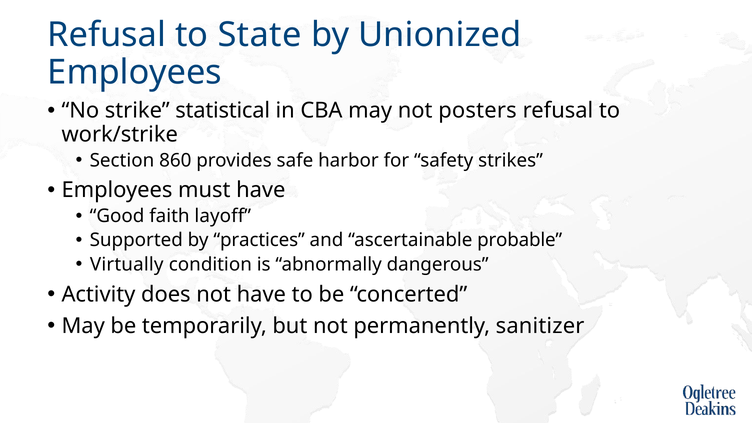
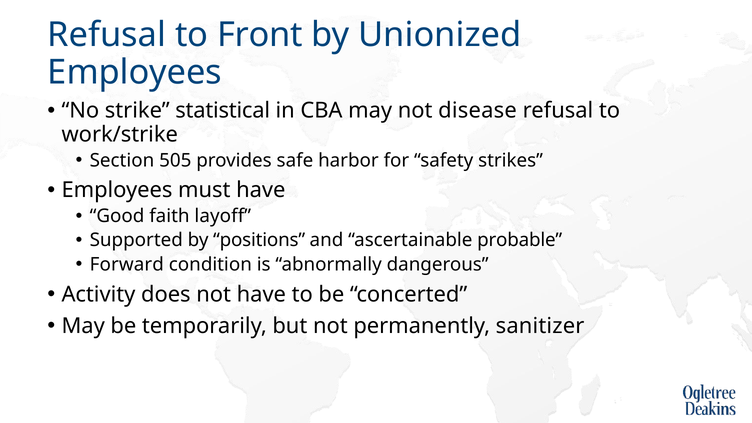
State: State -> Front
posters: posters -> disease
860: 860 -> 505
practices: practices -> positions
Virtually: Virtually -> Forward
